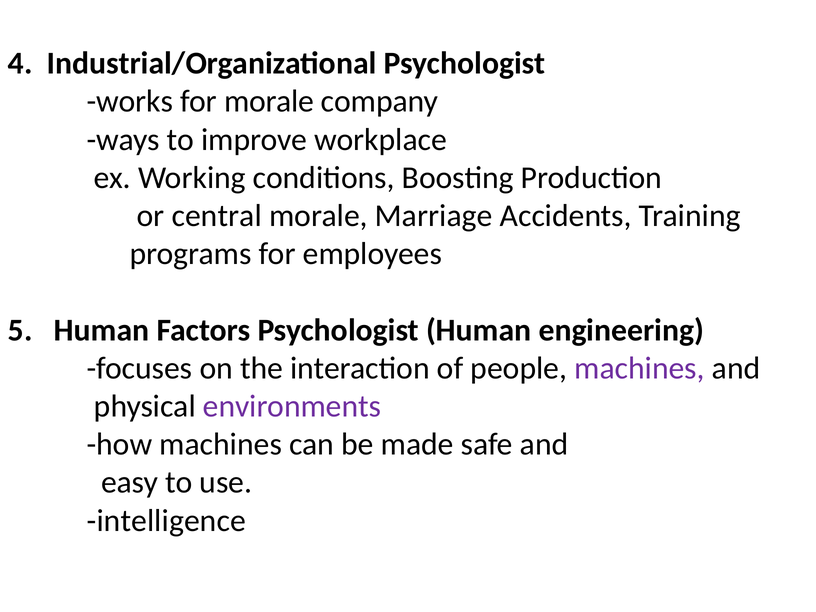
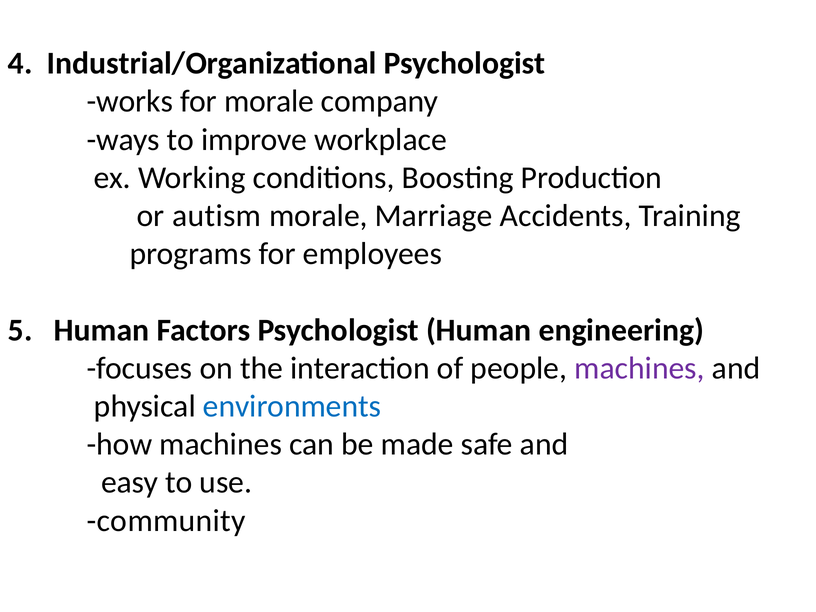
central: central -> autism
environments colour: purple -> blue
intelligence: intelligence -> community
